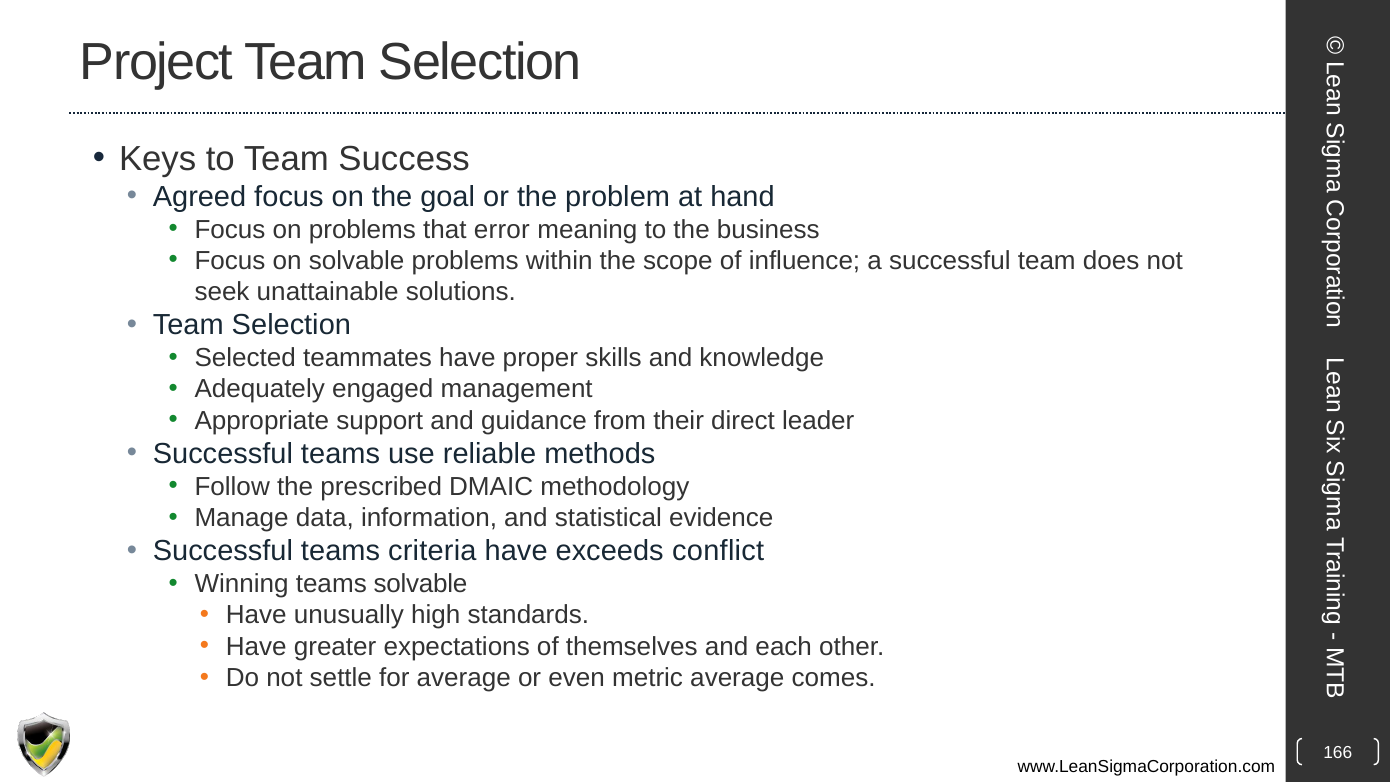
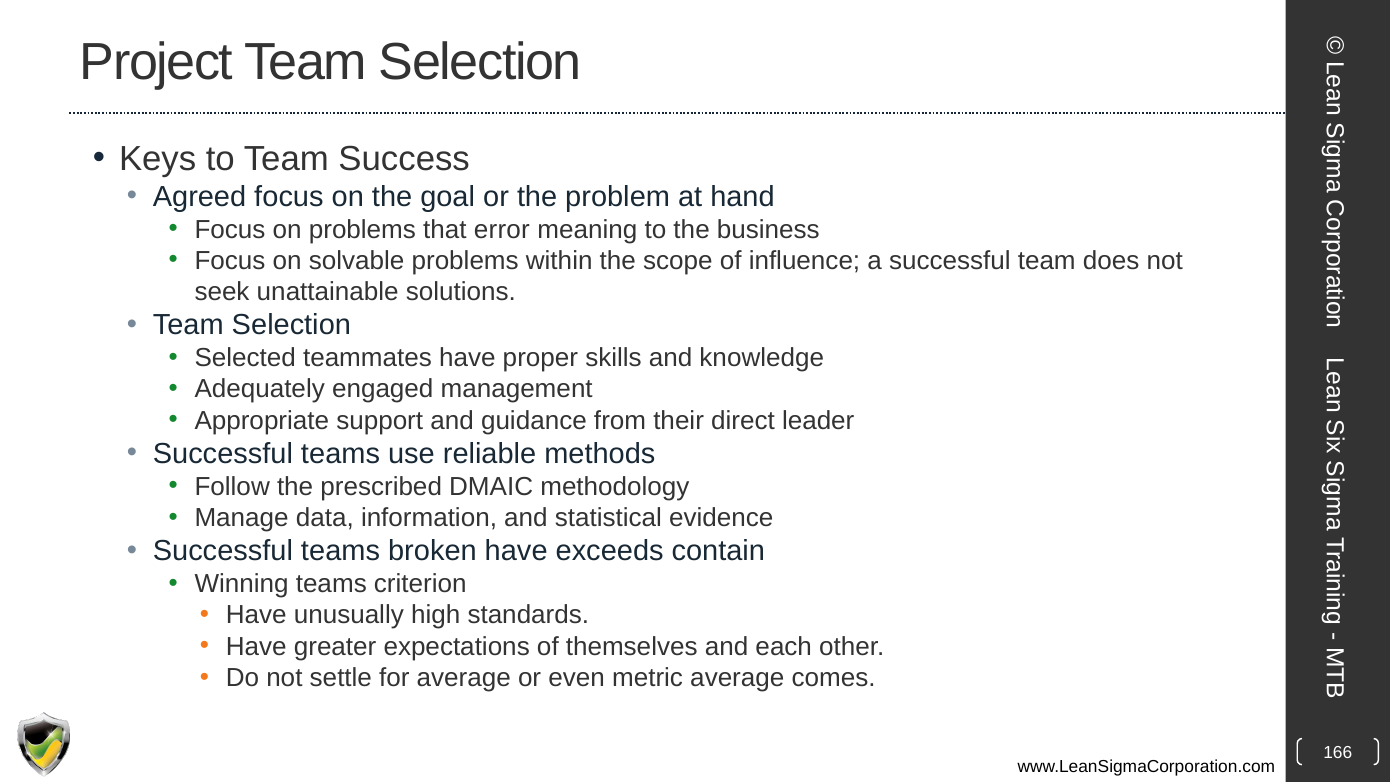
criteria: criteria -> broken
conflict: conflict -> contain
teams solvable: solvable -> criterion
